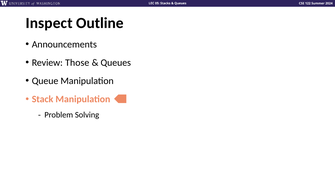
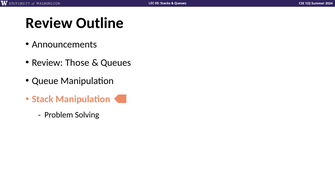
Inspect at (49, 23): Inspect -> Review
